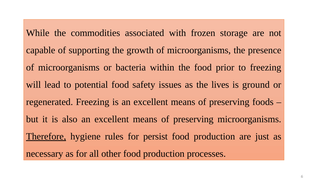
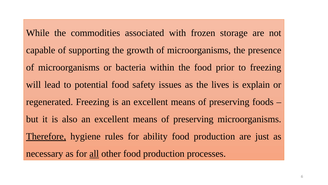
ground: ground -> explain
persist: persist -> ability
all underline: none -> present
